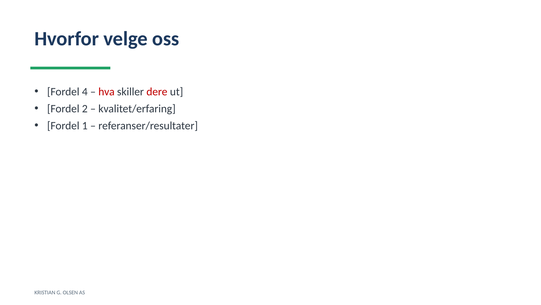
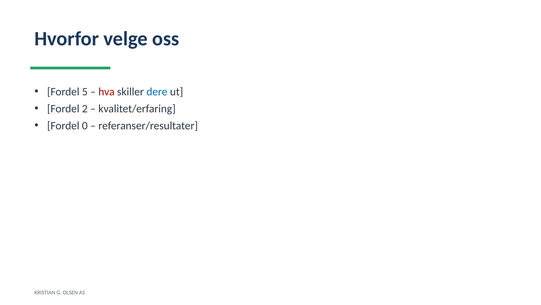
4: 4 -> 5
dere colour: red -> blue
1: 1 -> 0
